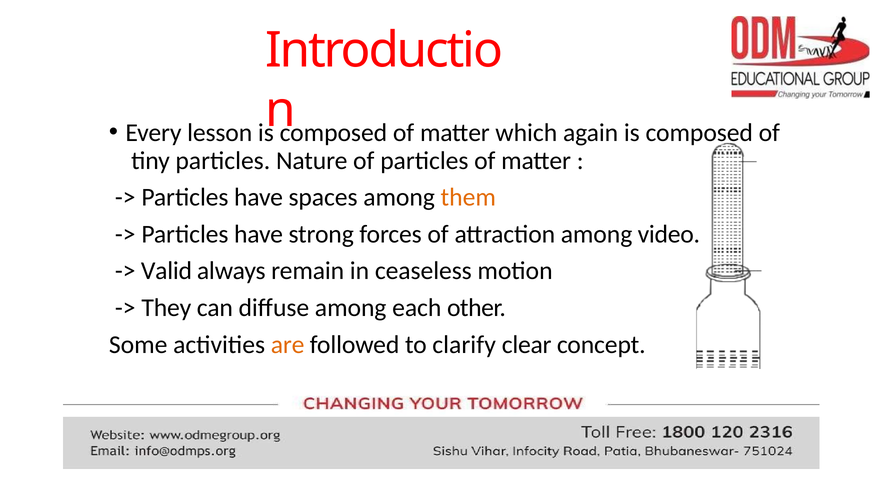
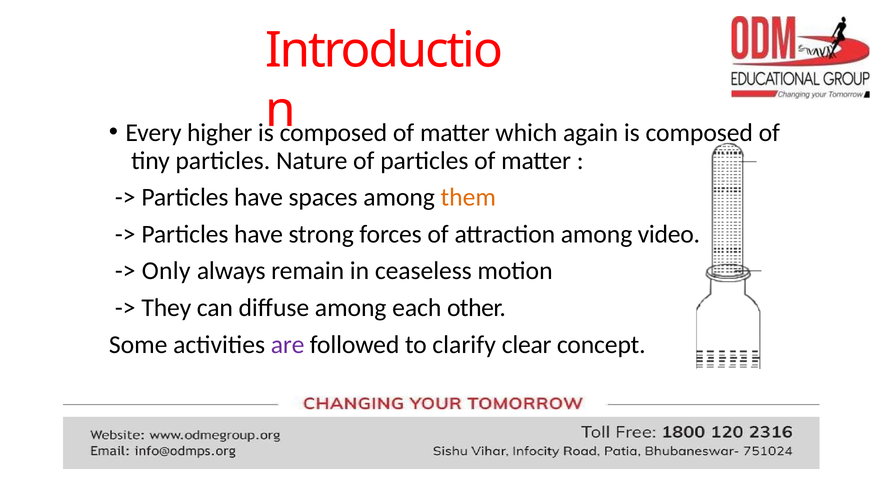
lesson: lesson -> higher
Valid: Valid -> Only
are colour: orange -> purple
